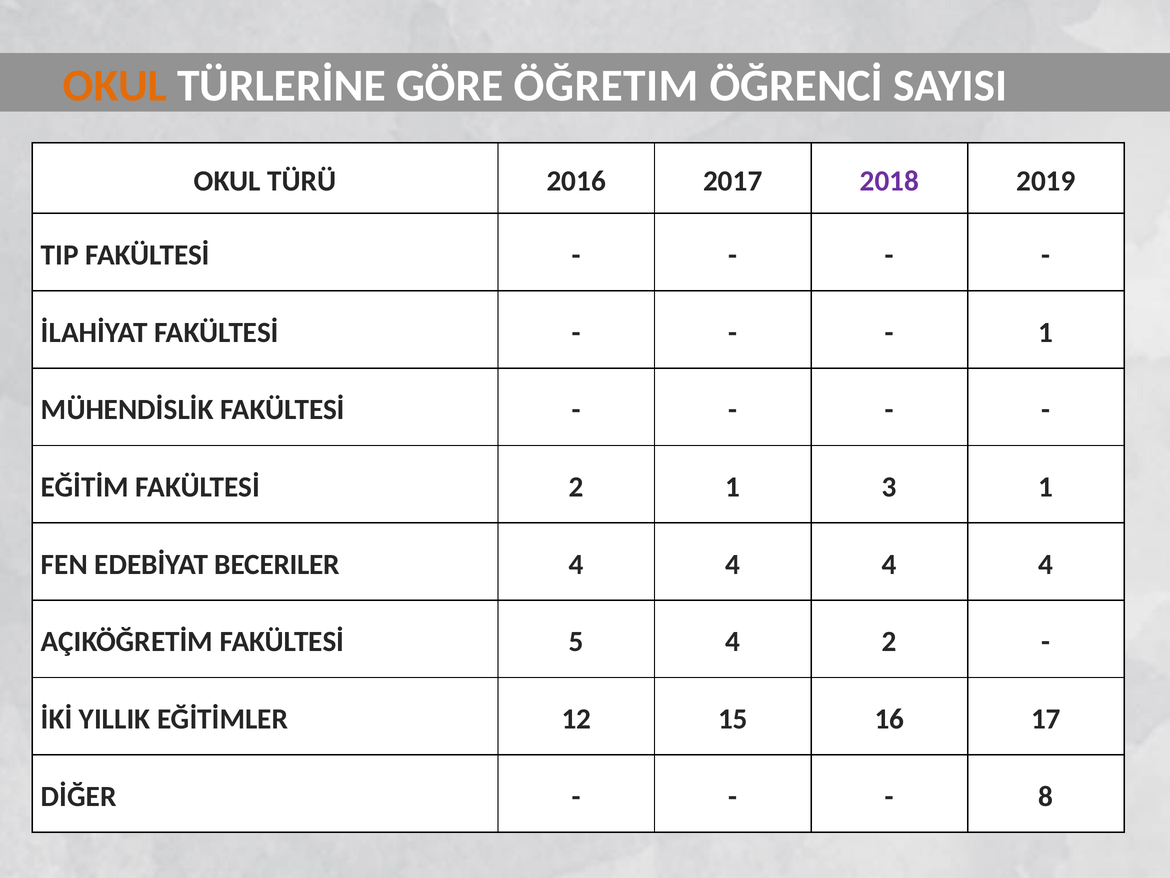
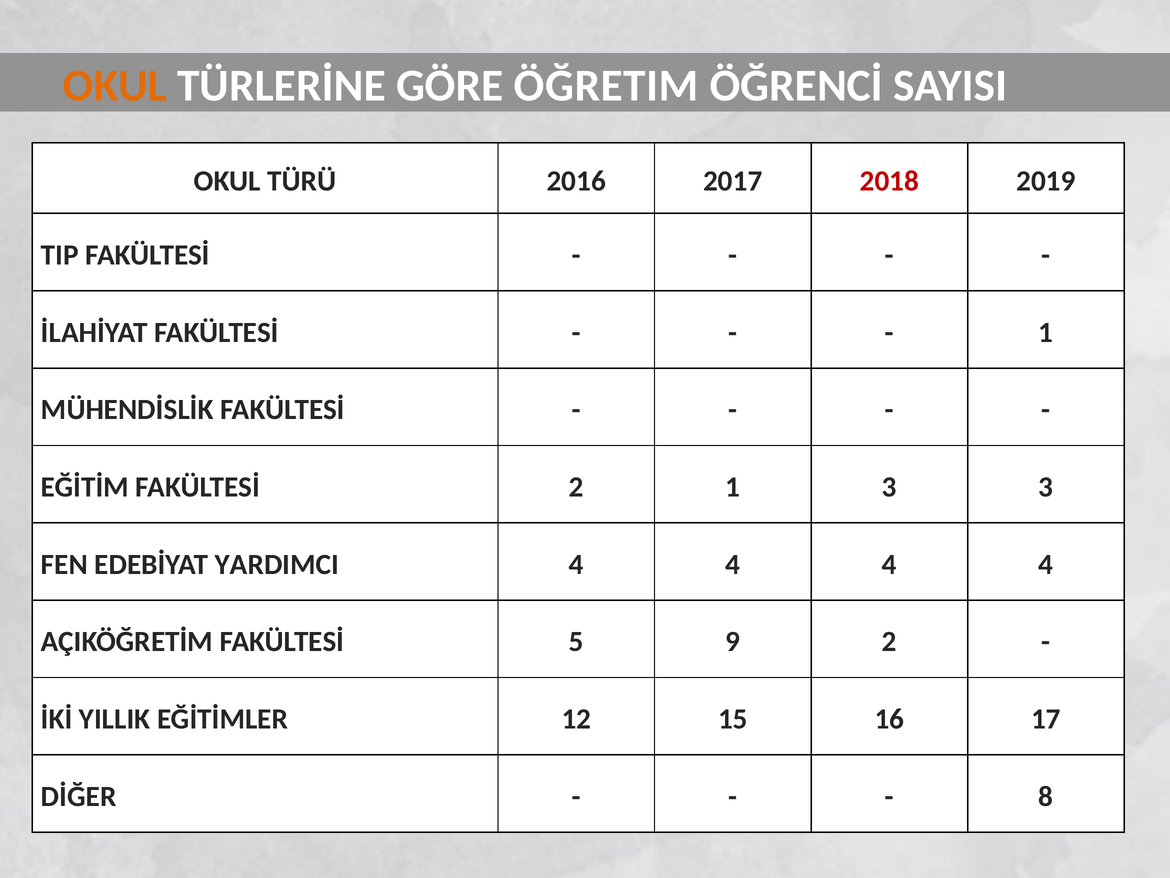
2018 colour: purple -> red
3 1: 1 -> 3
BECERILER: BECERILER -> YARDIMCI
5 4: 4 -> 9
